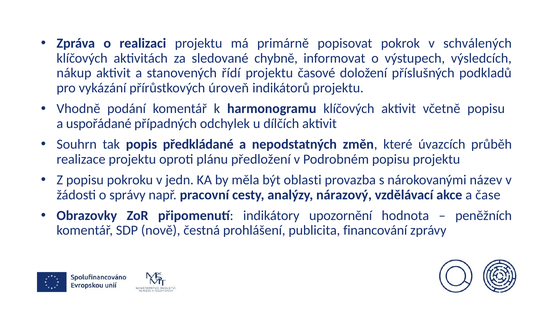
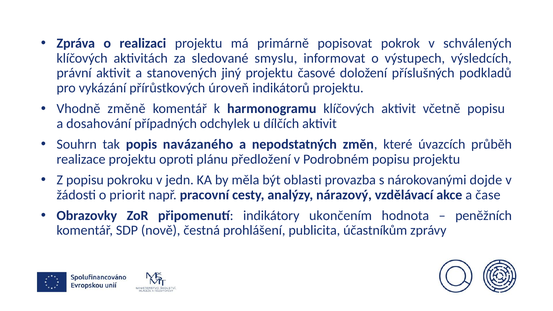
chybně: chybně -> smyslu
nákup: nákup -> právní
řídí: řídí -> jiný
podání: podání -> změně
uspořádané: uspořádané -> dosahování
předkládané: předkládané -> navázaného
název: název -> dojde
správy: správy -> priorit
upozornění: upozornění -> ukončením
financování: financování -> účastníkům
